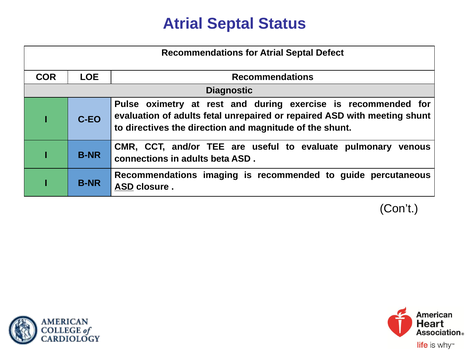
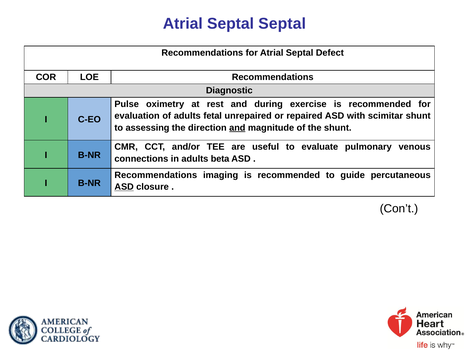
Septal Status: Status -> Septal
meeting: meeting -> scimitar
directives: directives -> assessing
and at (237, 128) underline: none -> present
